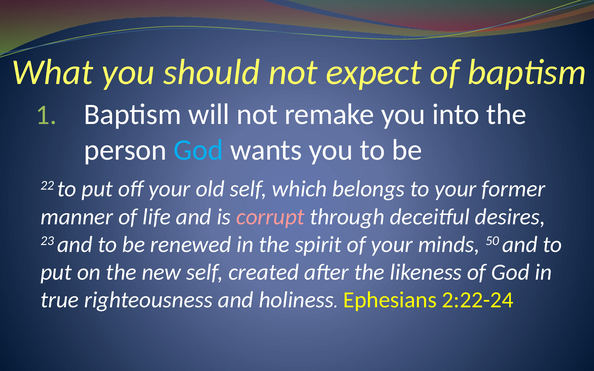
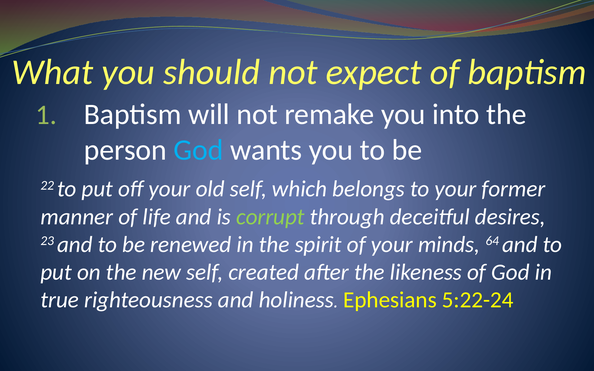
corrupt colour: pink -> light green
50: 50 -> 64
2:22-24: 2:22-24 -> 5:22-24
